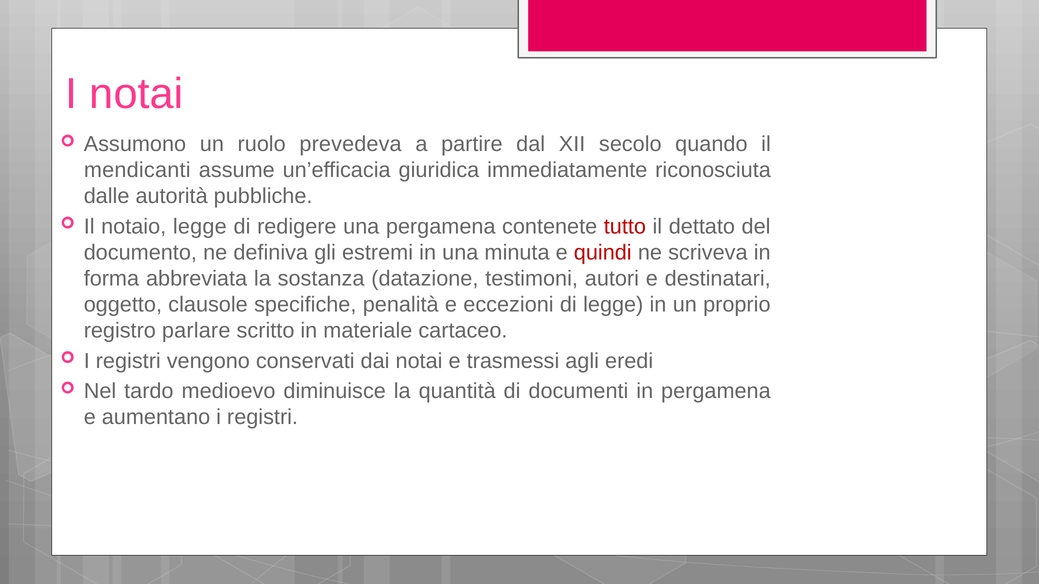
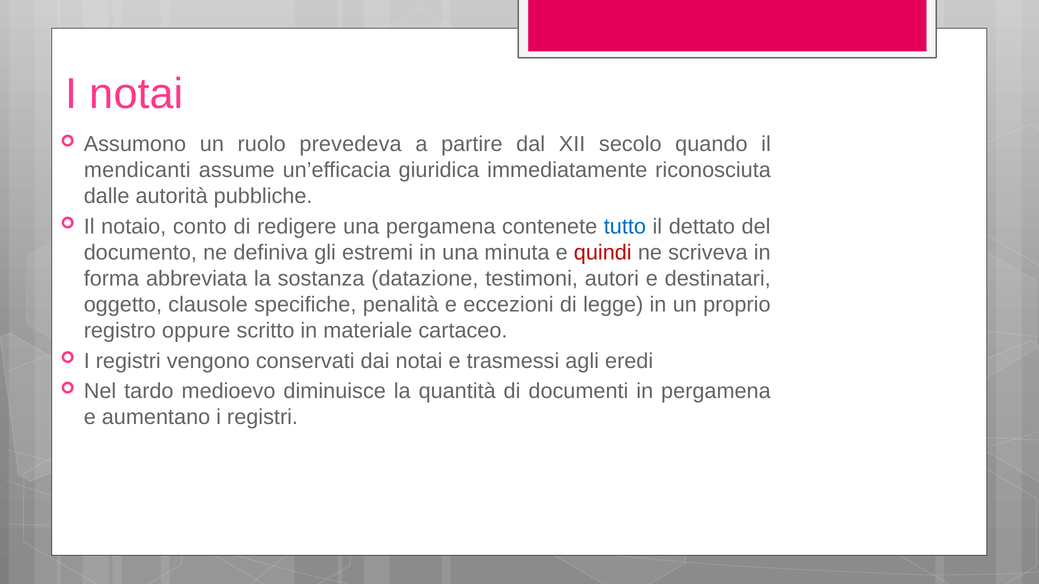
notaio legge: legge -> conto
tutto colour: red -> blue
parlare: parlare -> oppure
